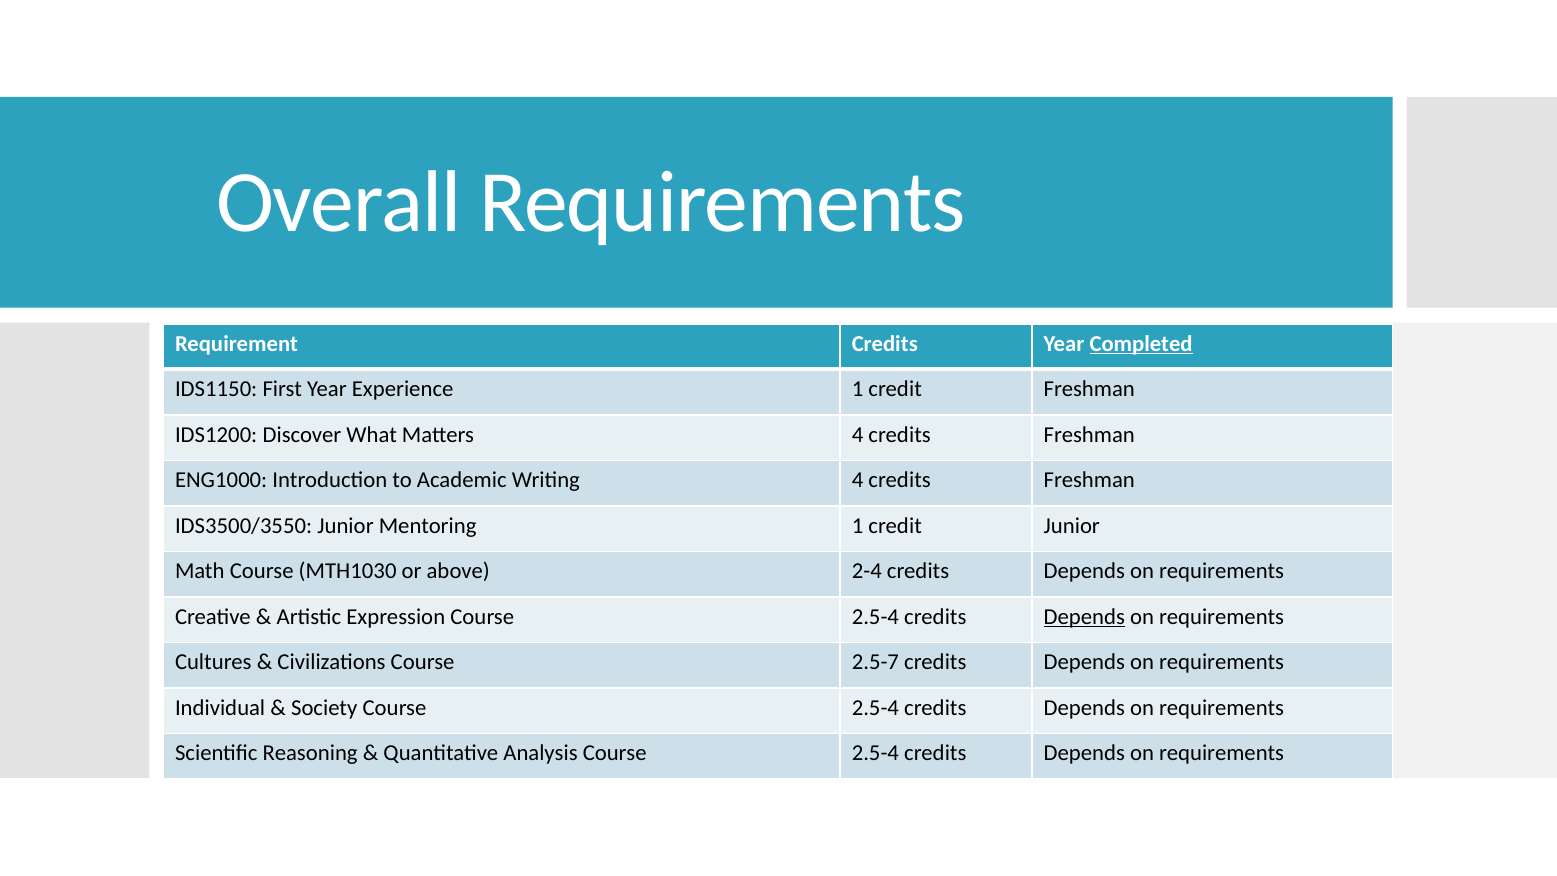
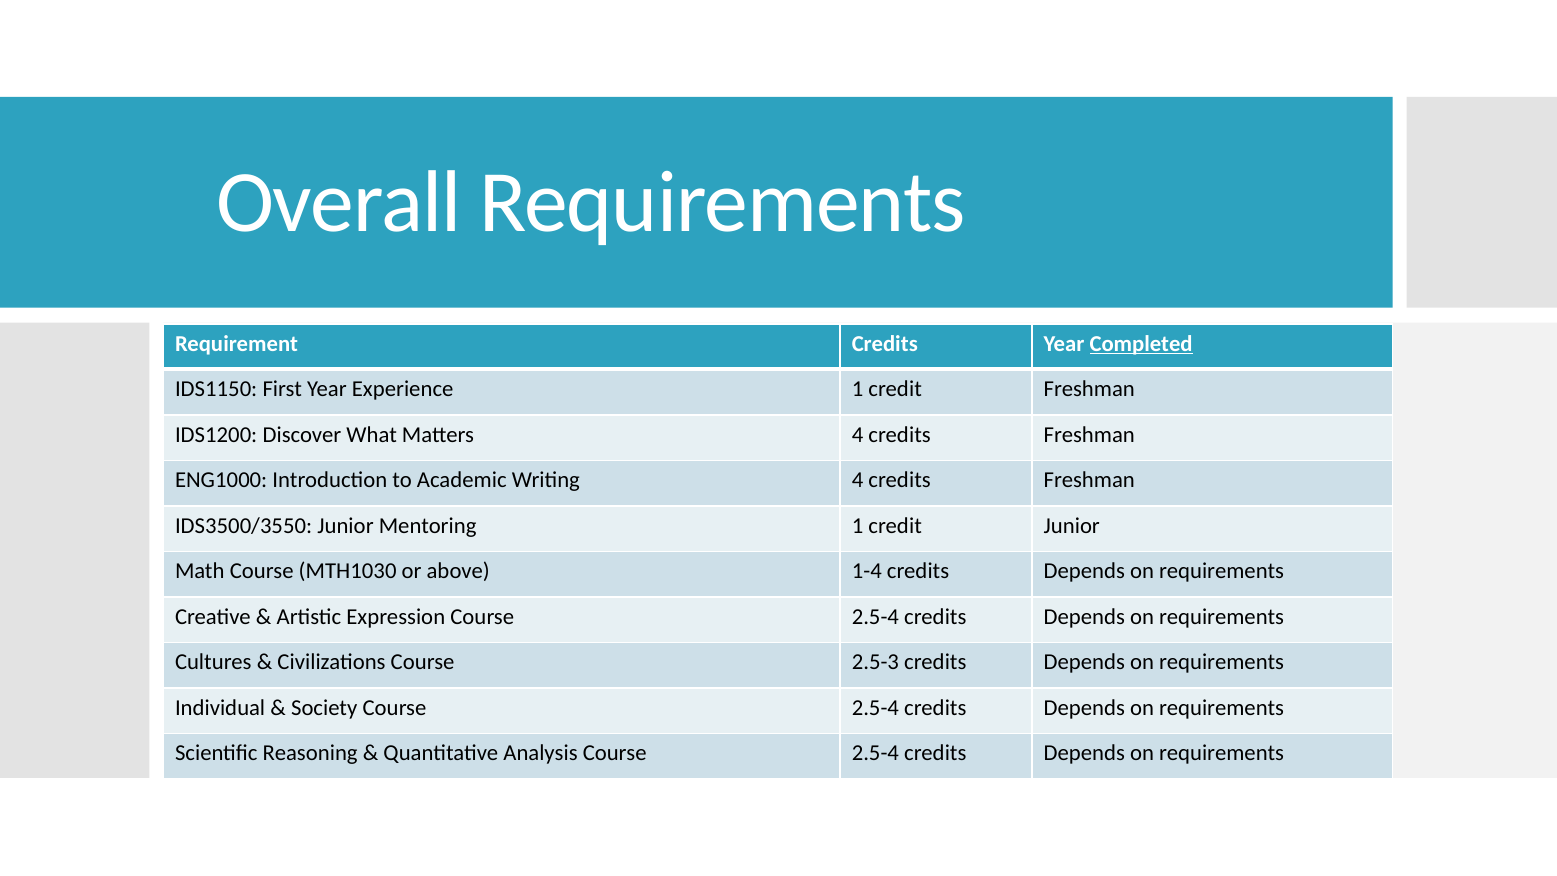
2-4: 2-4 -> 1-4
Depends at (1084, 617) underline: present -> none
2.5-7: 2.5-7 -> 2.5-3
